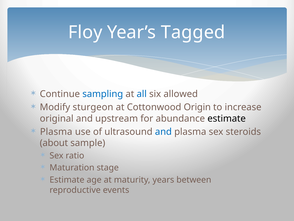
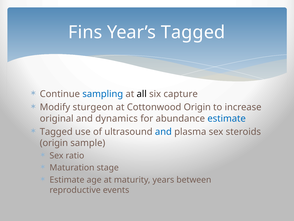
Floy: Floy -> Fins
all colour: blue -> black
allowed: allowed -> capture
upstream: upstream -> dynamics
estimate at (227, 118) colour: black -> blue
Plasma at (56, 131): Plasma -> Tagged
about at (54, 143): about -> origin
